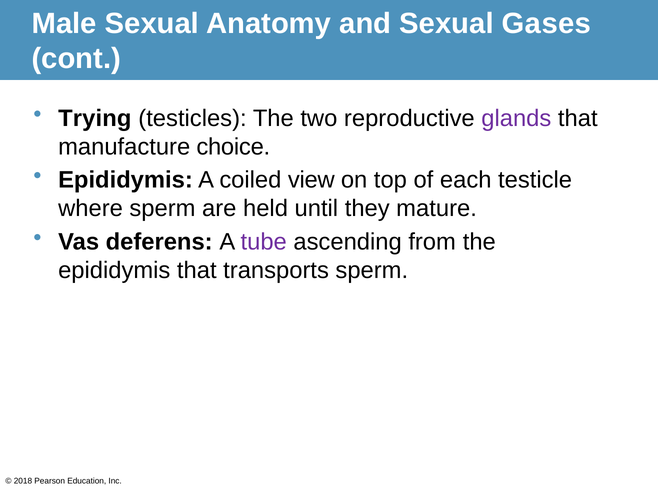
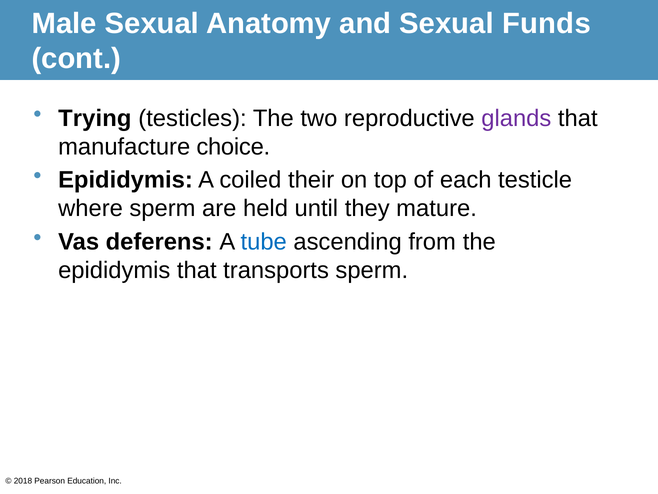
Gases: Gases -> Funds
view: view -> their
tube colour: purple -> blue
